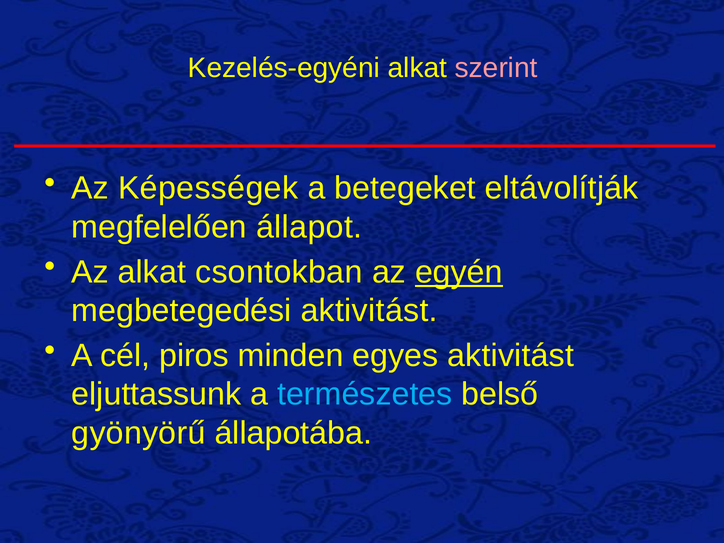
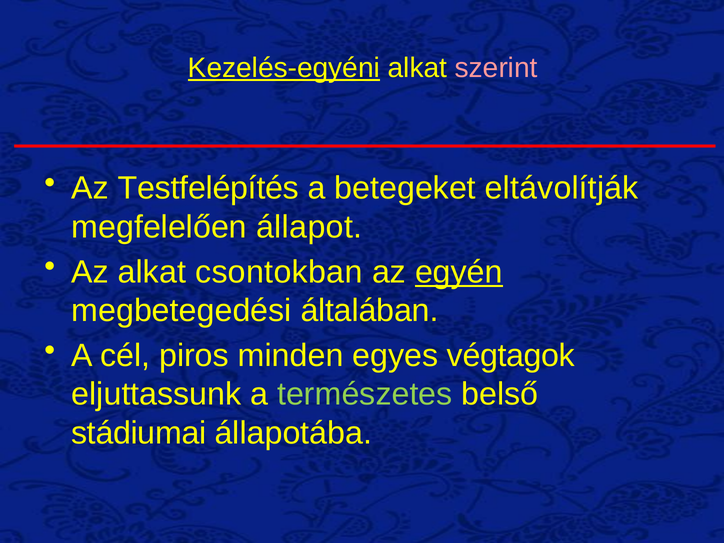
Kezelés-egyéni underline: none -> present
Képességek: Képességek -> Testfelépítés
megbetegedési aktivitást: aktivitást -> általában
egyes aktivitást: aktivitást -> végtagok
természetes colour: light blue -> light green
gyönyörű: gyönyörű -> stádiumai
